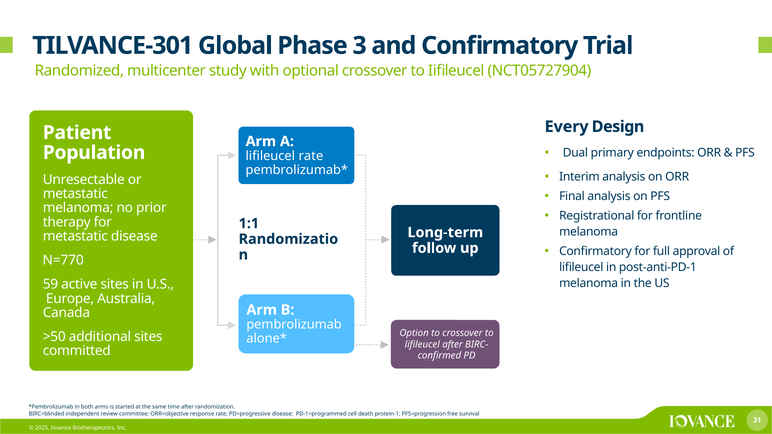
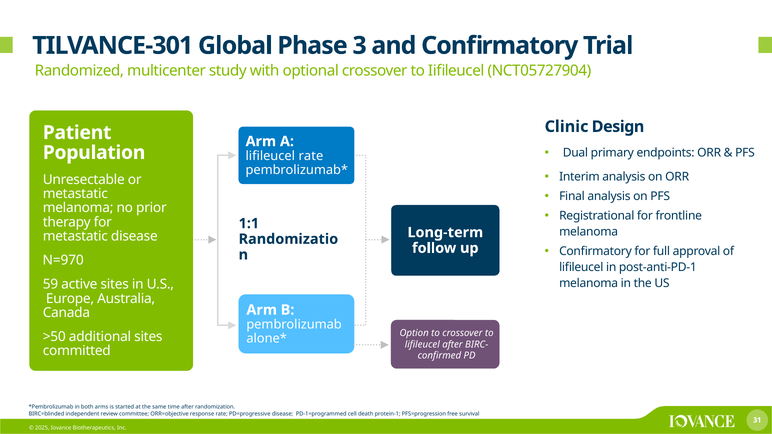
Every: Every -> Clinic
N=770: N=770 -> N=970
